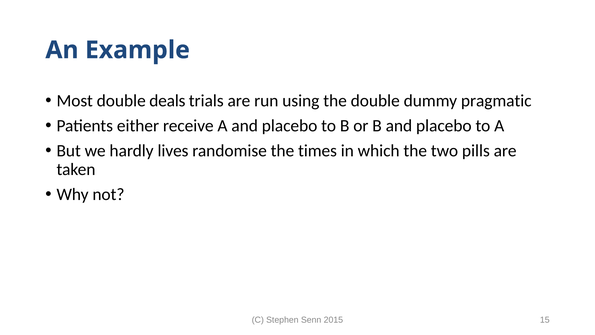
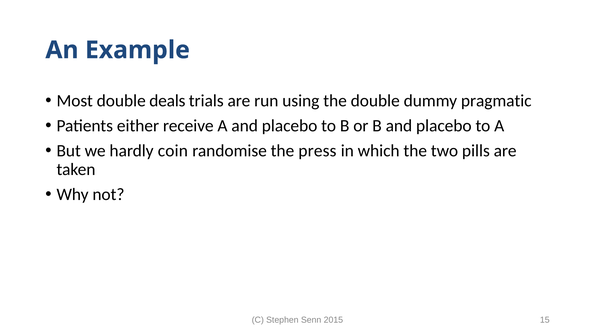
lives: lives -> coin
times: times -> press
